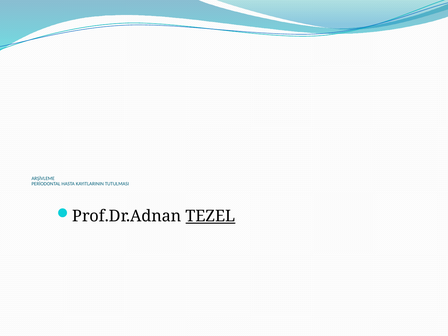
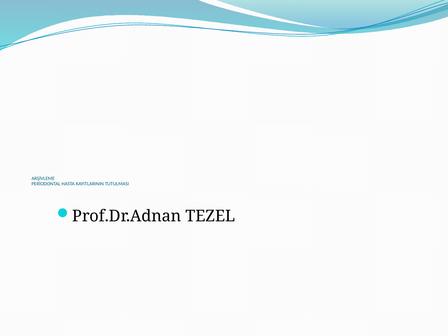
TEZEL underline: present -> none
